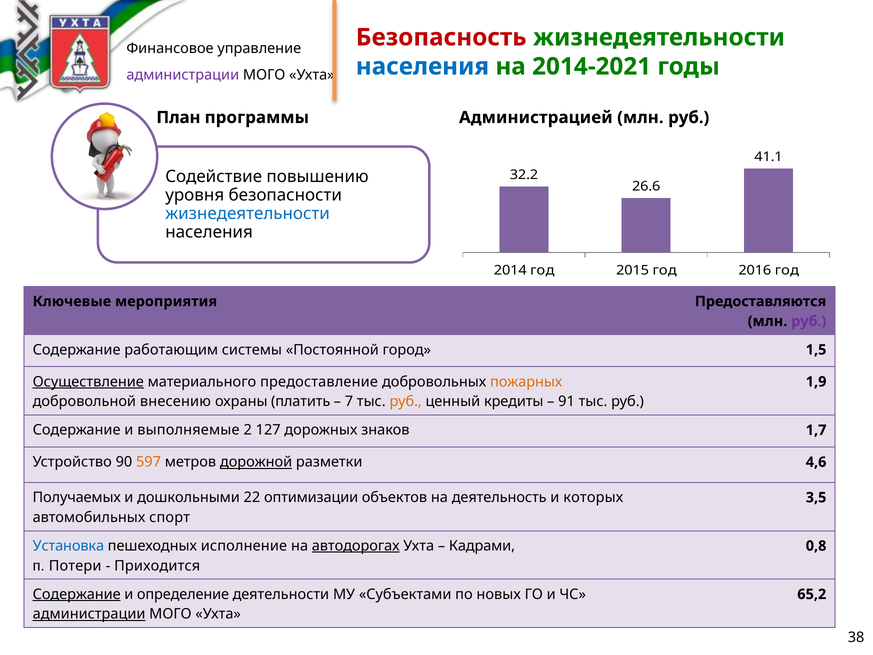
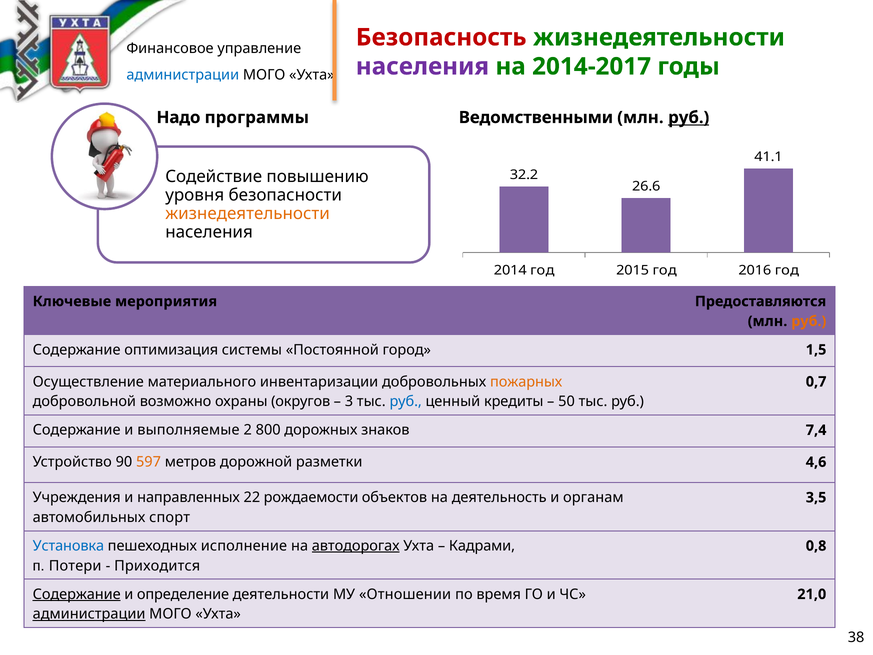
населения at (422, 66) colour: blue -> purple
2014-2021: 2014-2021 -> 2014-2017
администрации at (183, 75) colour: purple -> blue
План: План -> Надо
Администрацией: Администрацией -> Ведомственными
руб at (689, 117) underline: none -> present
жизнедеятельности at (248, 213) colour: blue -> orange
руб at (809, 321) colour: purple -> orange
работающим: работающим -> оптимизация
Осуществление underline: present -> none
предоставление: предоставление -> инвентаризации
1,9: 1,9 -> 0,7
внесению: внесению -> возможно
платить: платить -> округов
7: 7 -> 3
руб at (406, 401) colour: orange -> blue
91: 91 -> 50
127: 127 -> 800
1,7: 1,7 -> 7,4
дорожной underline: present -> none
Получаемых: Получаемых -> Учреждения
дошкольными: дошкольными -> направленных
оптимизации: оптимизации -> рождаемости
которых: которых -> органам
Субъектами: Субъектами -> Отношении
новых: новых -> время
65,2: 65,2 -> 21,0
